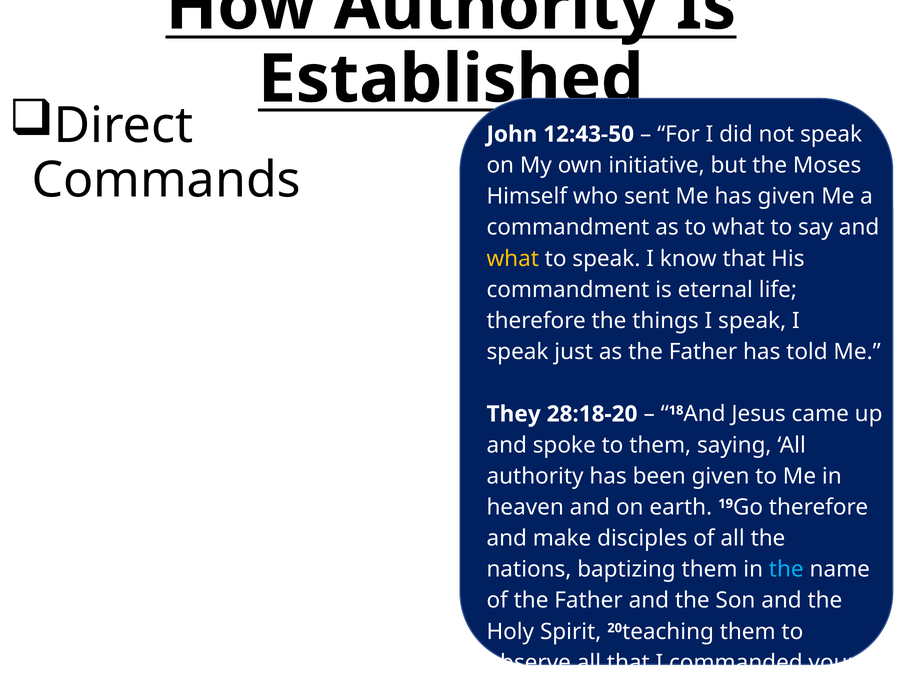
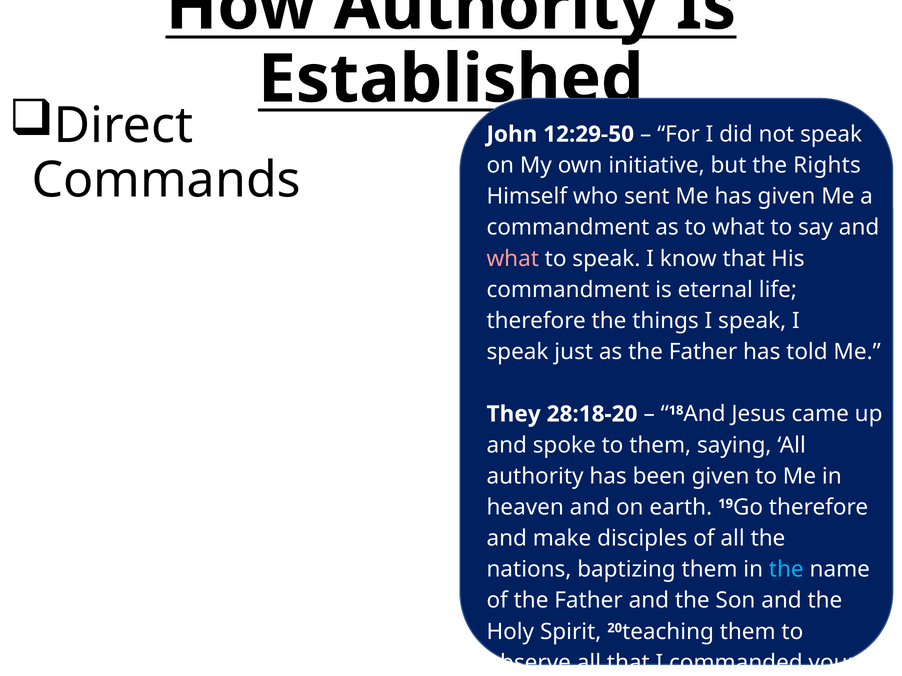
12:43-50: 12:43-50 -> 12:29-50
Moses: Moses -> Rights
what at (513, 259) colour: yellow -> pink
